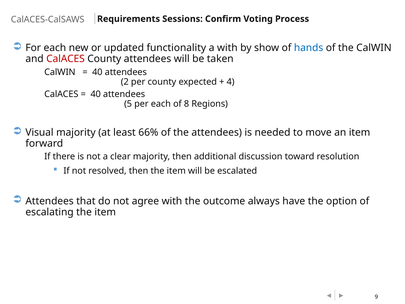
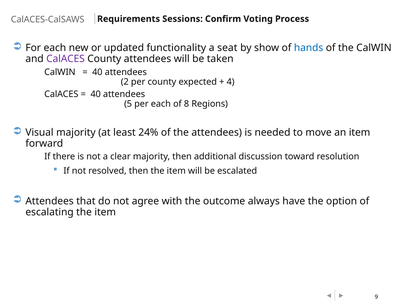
a with: with -> seat
CalACES at (66, 59) colour: red -> purple
66%: 66% -> 24%
